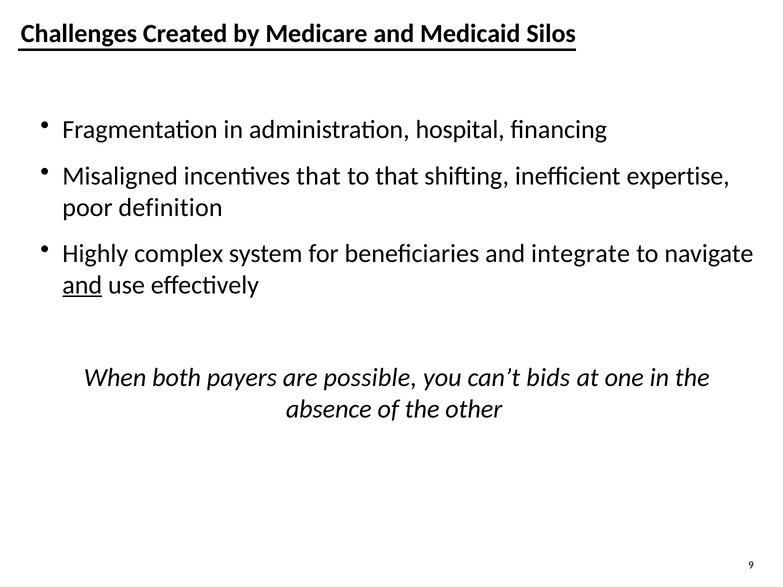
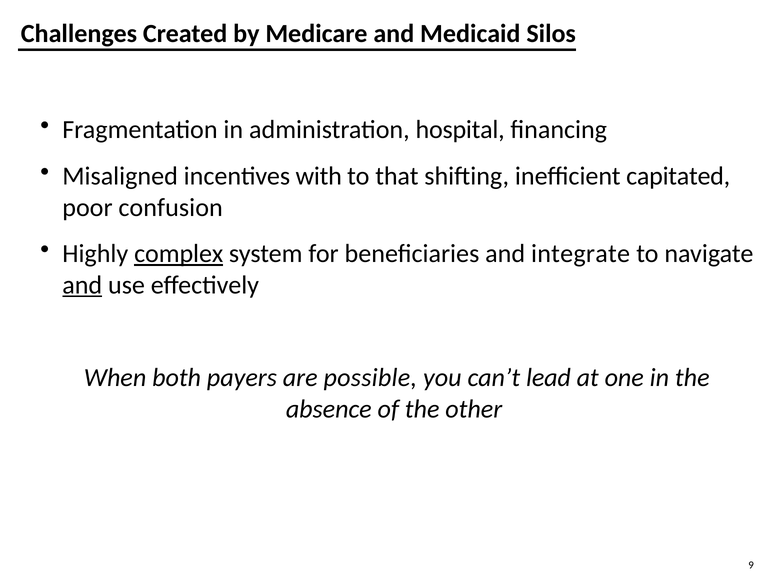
incentives that: that -> with
expertise: expertise -> capitated
definition: definition -> confusion
complex underline: none -> present
bids: bids -> lead
